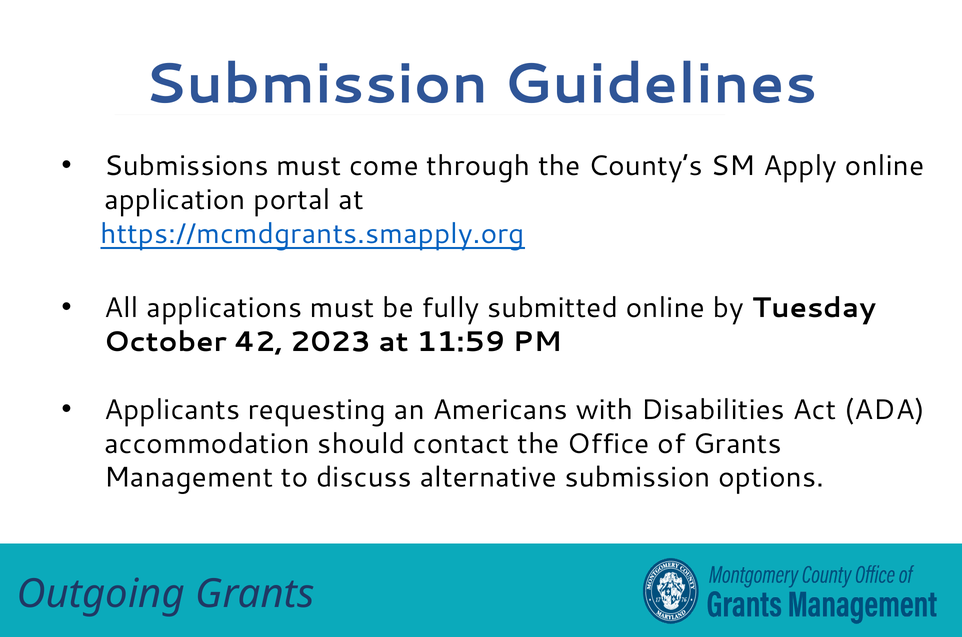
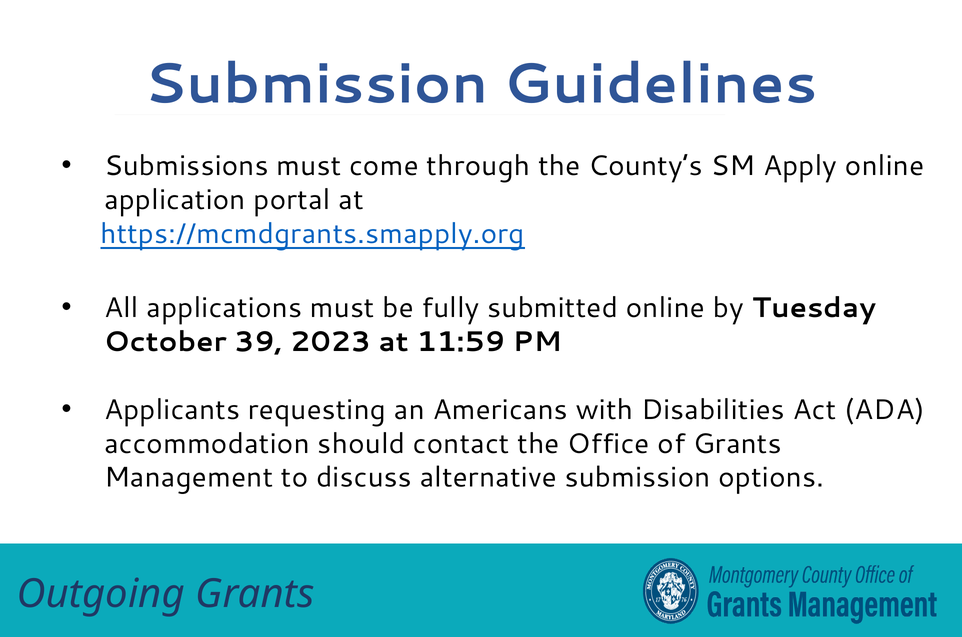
42: 42 -> 39
